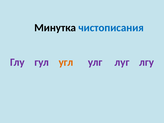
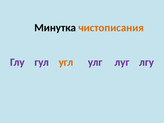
чистописания colour: blue -> orange
